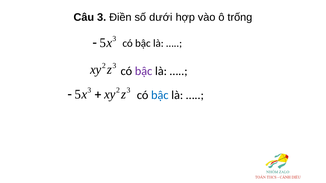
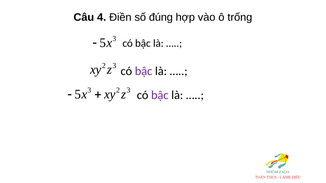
Câu 3: 3 -> 4
dưới: dưới -> đúng
bậc at (160, 95) colour: blue -> purple
